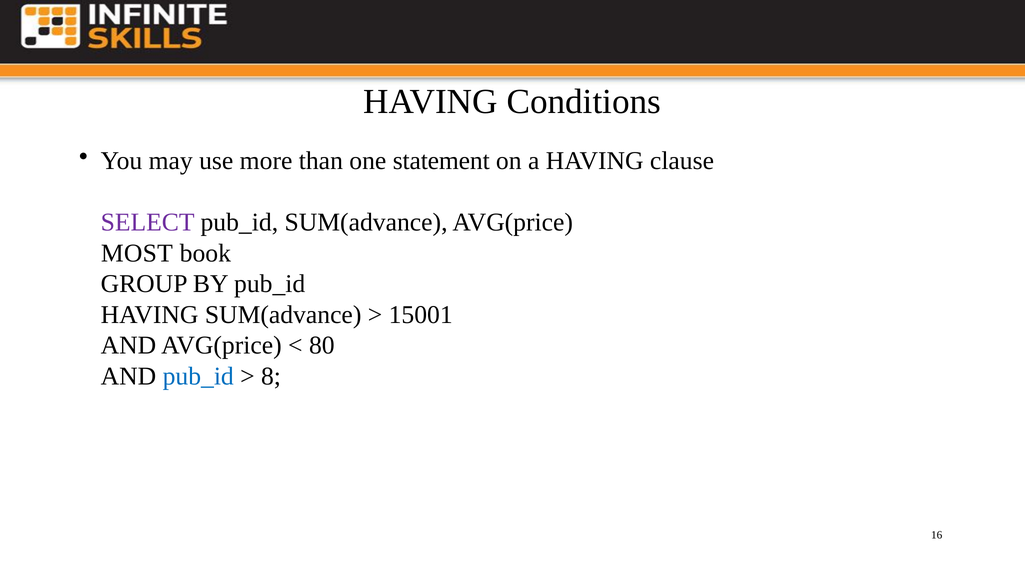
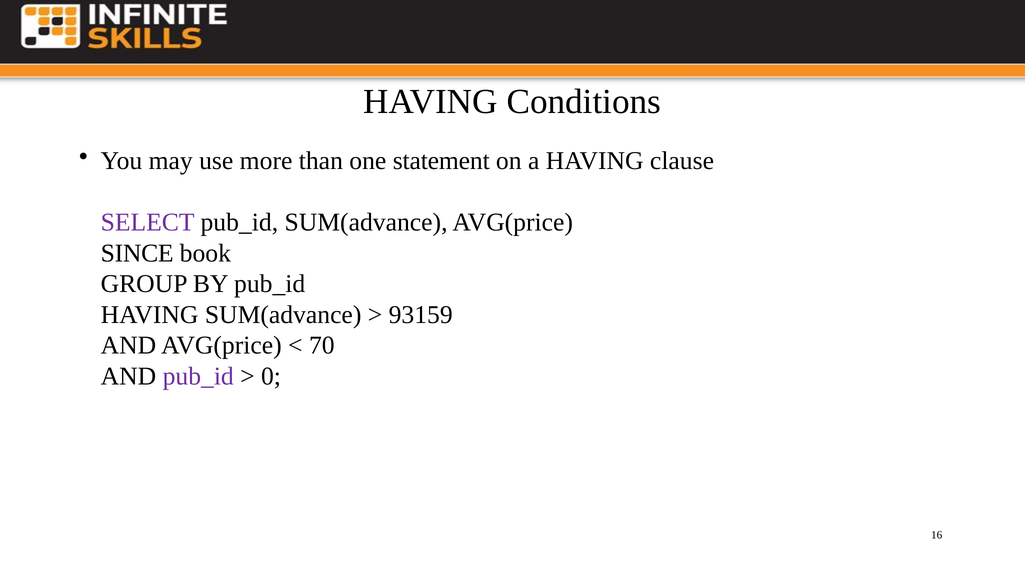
MOST: MOST -> SINCE
15001: 15001 -> 93159
80: 80 -> 70
pub_id at (198, 376) colour: blue -> purple
8: 8 -> 0
